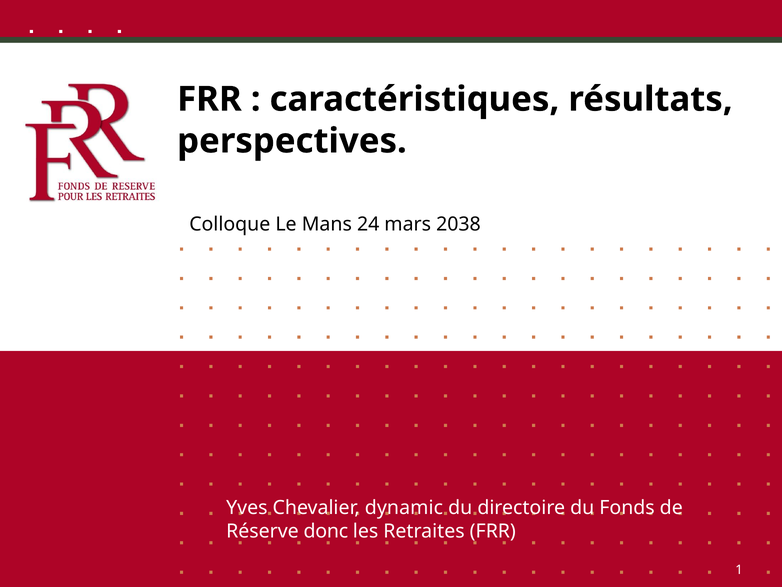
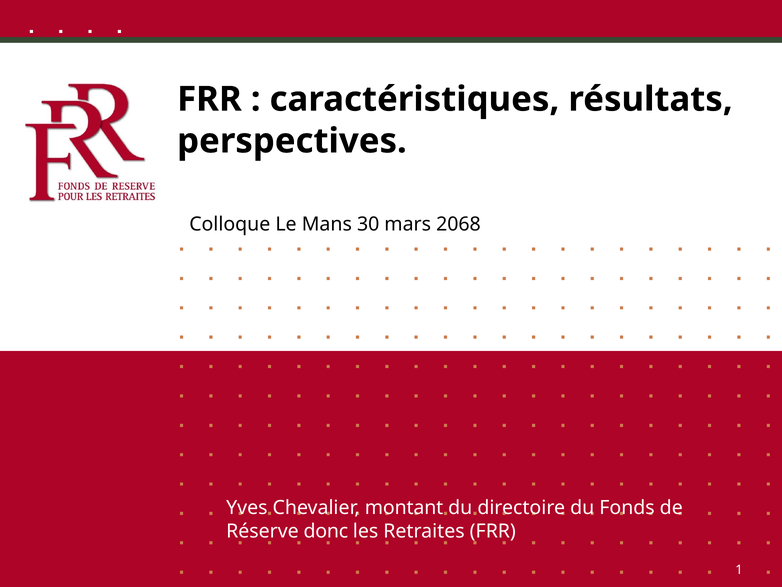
24: 24 -> 30
2038: 2038 -> 2068
dynamic: dynamic -> montant
